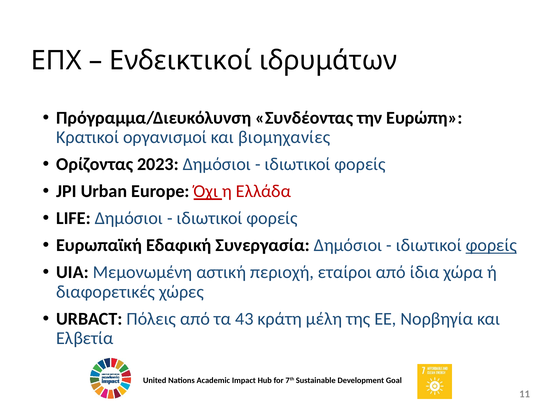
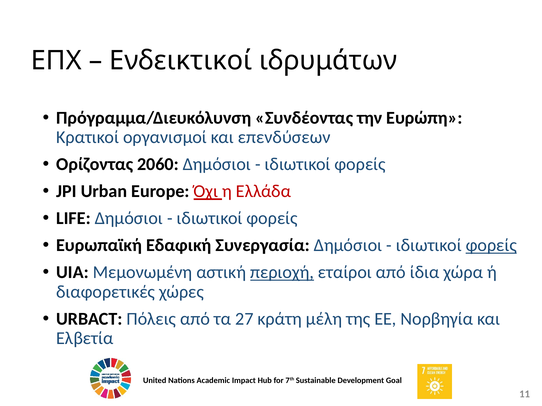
βιομηχανίες: βιομηχανίες -> επενδύσεων
2023: 2023 -> 2060
περιοχή underline: none -> present
43: 43 -> 27
